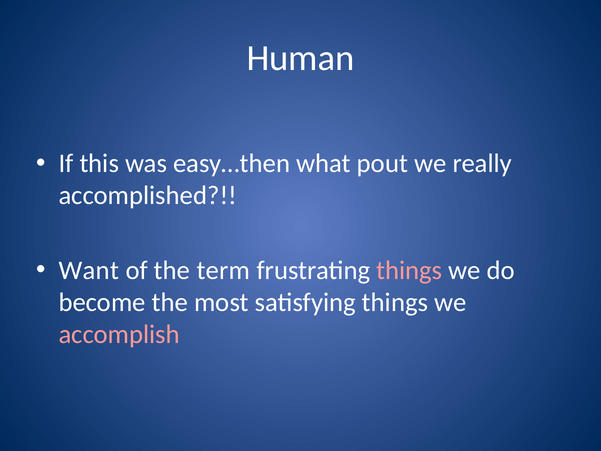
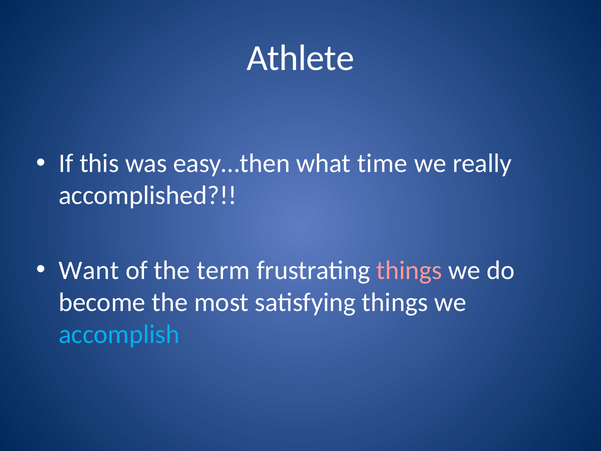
Human: Human -> Athlete
pout: pout -> time
accomplish colour: pink -> light blue
